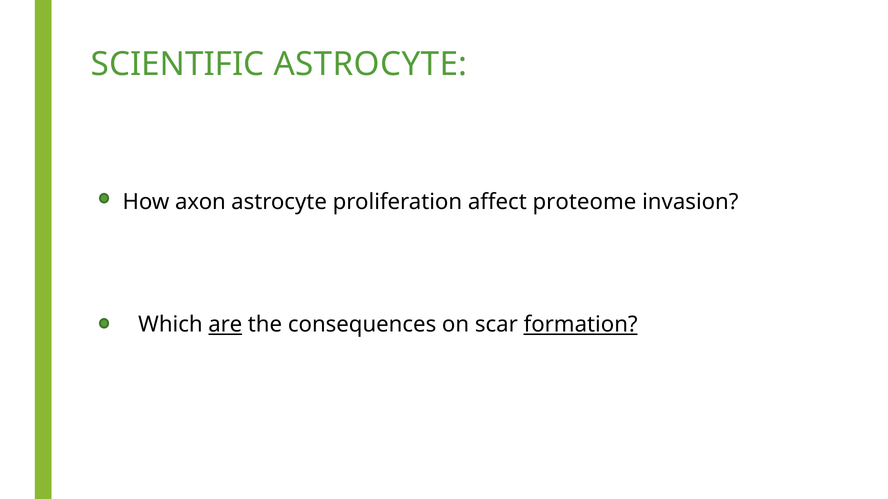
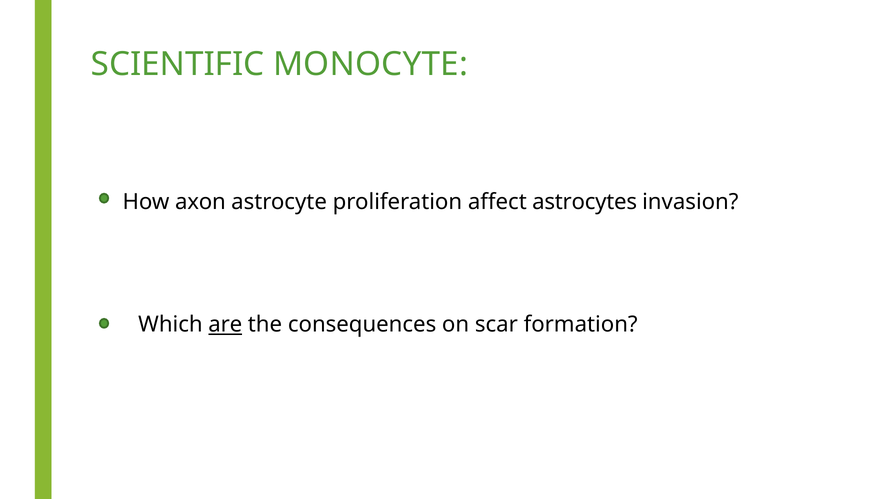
SCIENTIFIC ASTROCYTE: ASTROCYTE -> MONOCYTE
proteome: proteome -> astrocytes
formation underline: present -> none
